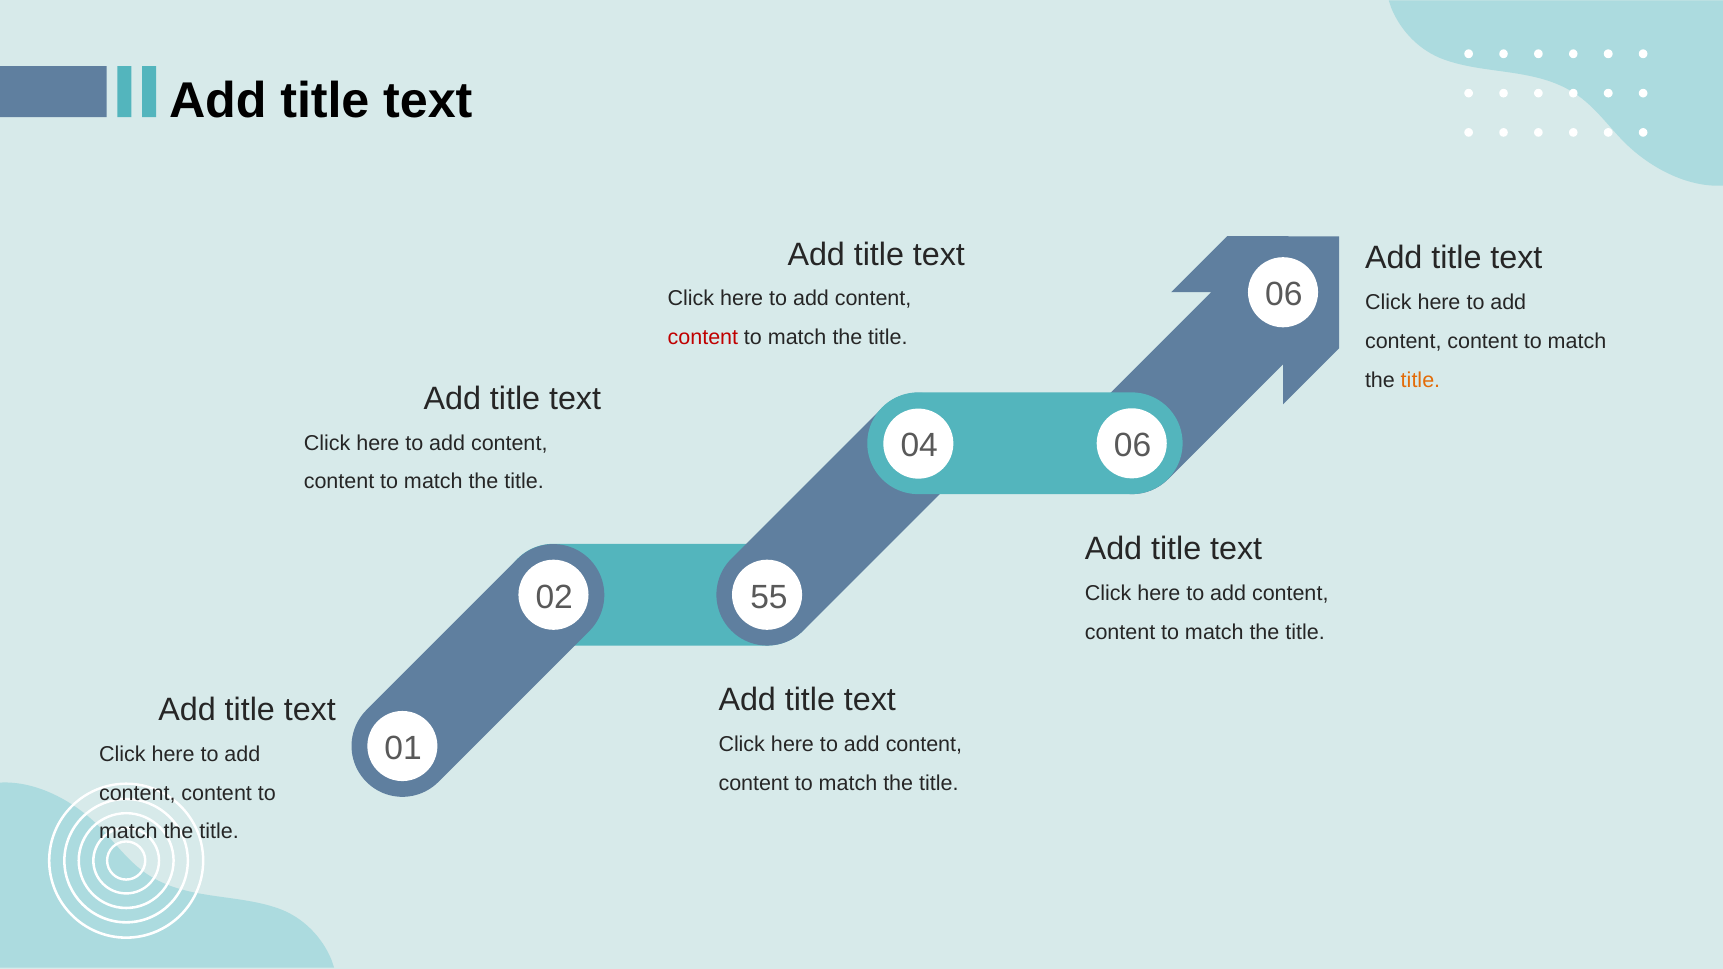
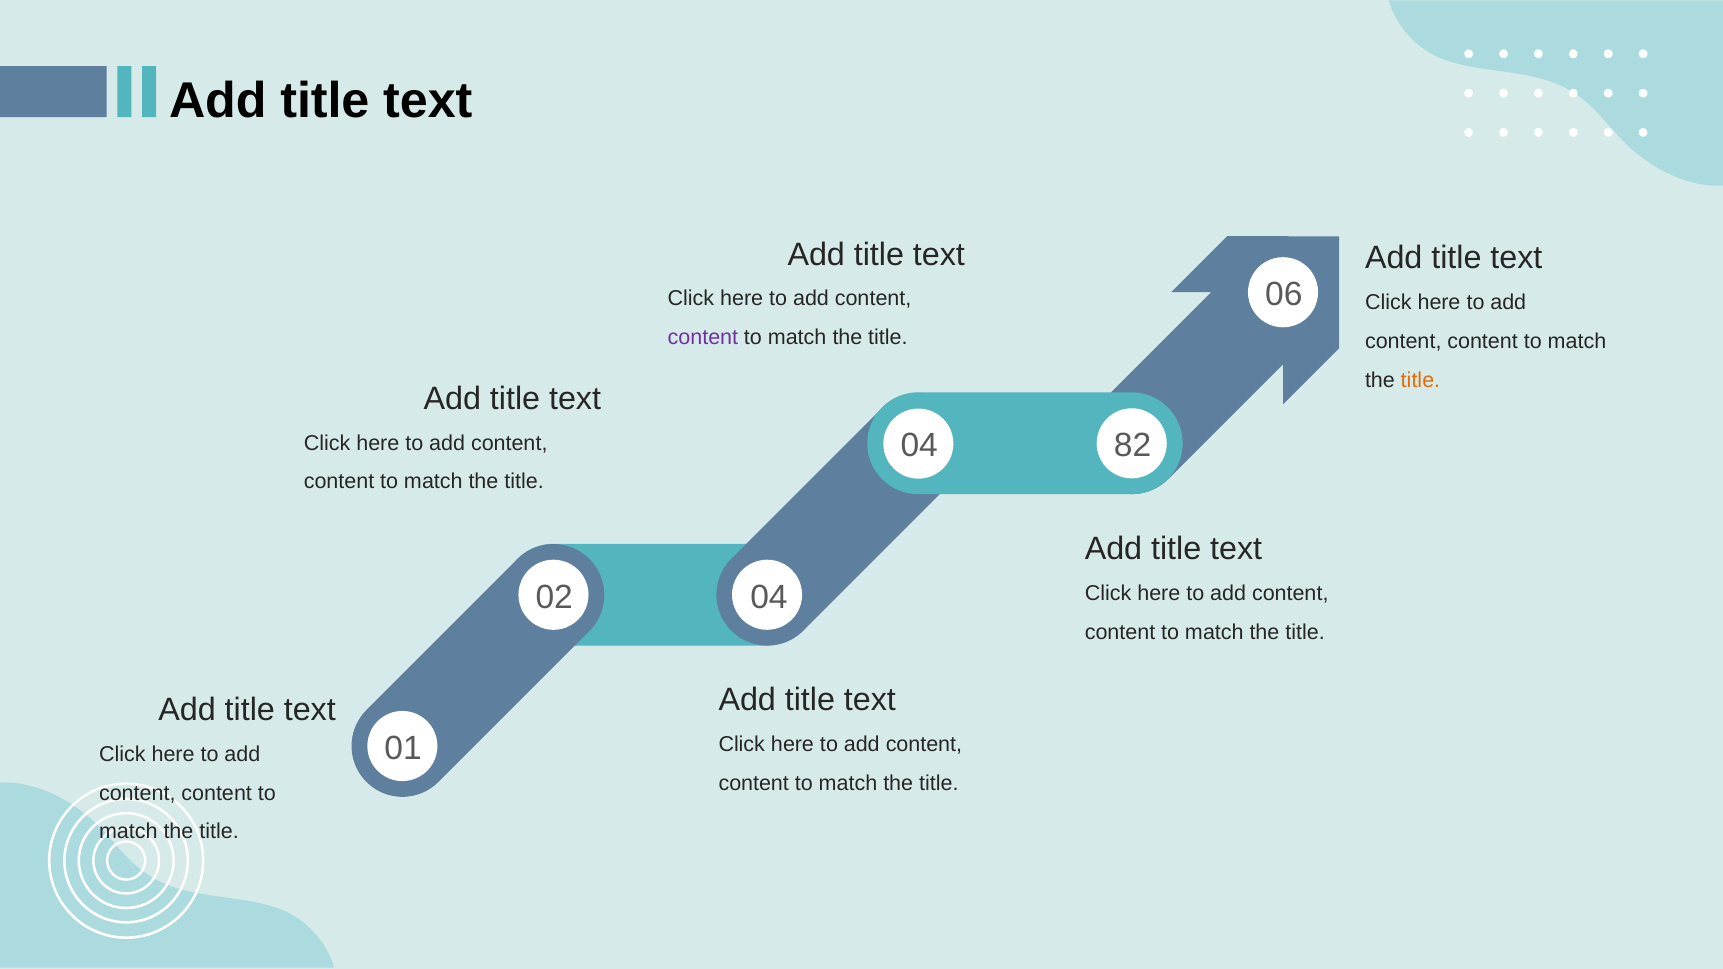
content at (703, 338) colour: red -> purple
04 06: 06 -> 82
02 55: 55 -> 04
